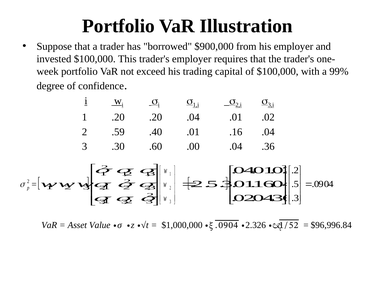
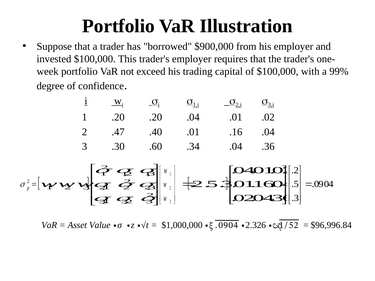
.59: .59 -> .47
.00: .00 -> .34
